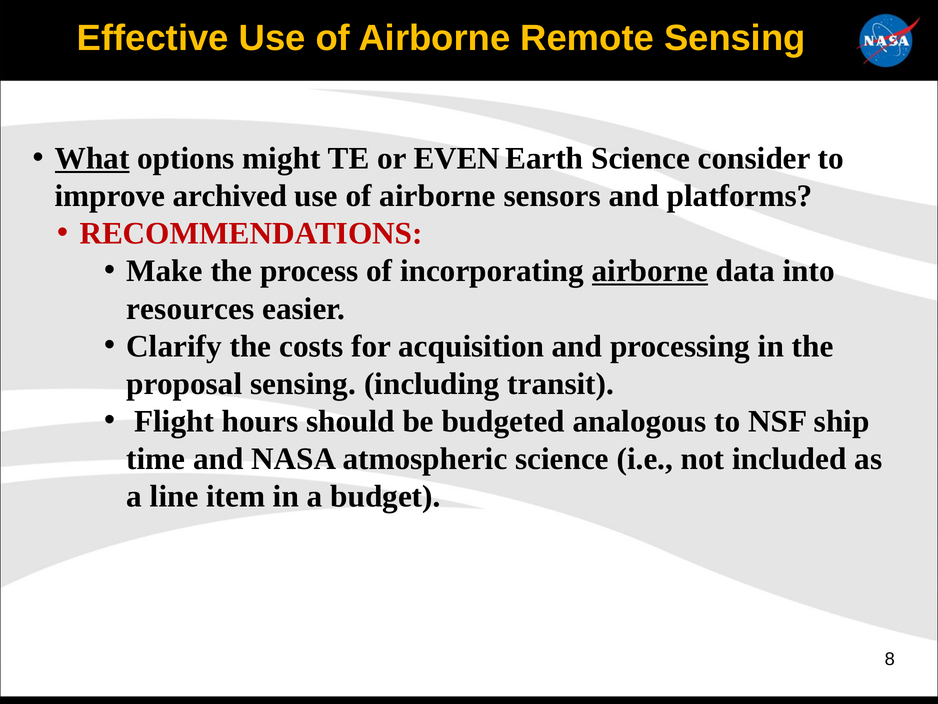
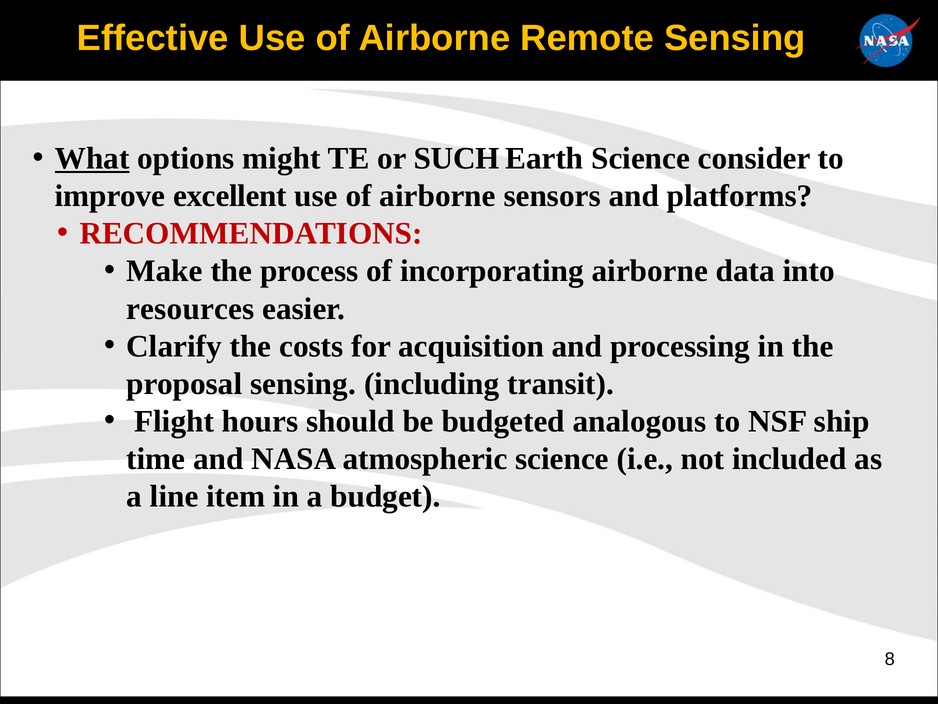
EVEN: EVEN -> SUCH
archived: archived -> excellent
airborne at (650, 271) underline: present -> none
